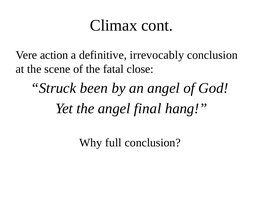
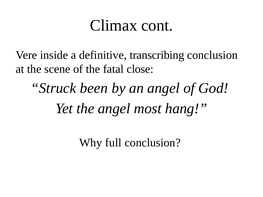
action: action -> inside
irrevocably: irrevocably -> transcribing
final: final -> most
